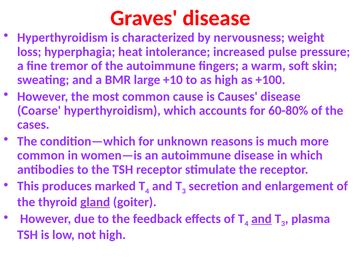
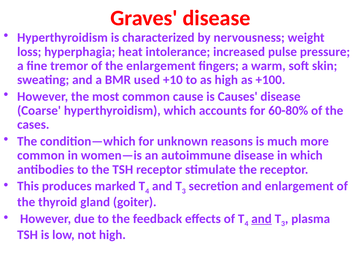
the autoimmune: autoimmune -> enlargement
large: large -> used
gland underline: present -> none
